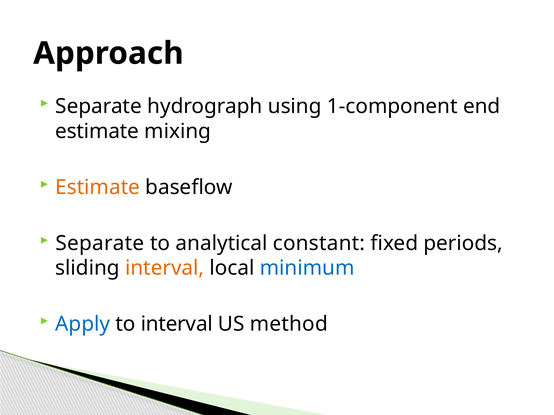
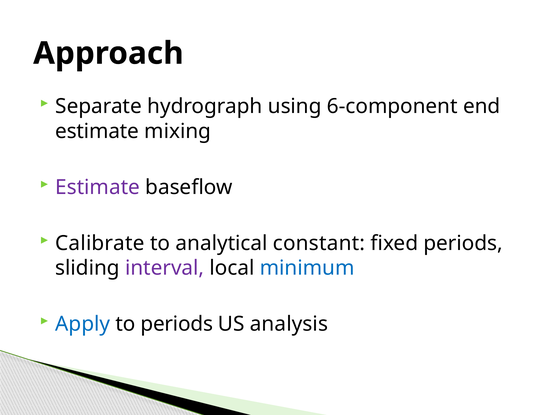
1-component: 1-component -> 6-component
Estimate at (98, 187) colour: orange -> purple
Separate at (100, 243): Separate -> Calibrate
interval at (165, 268) colour: orange -> purple
to interval: interval -> periods
method: method -> analysis
